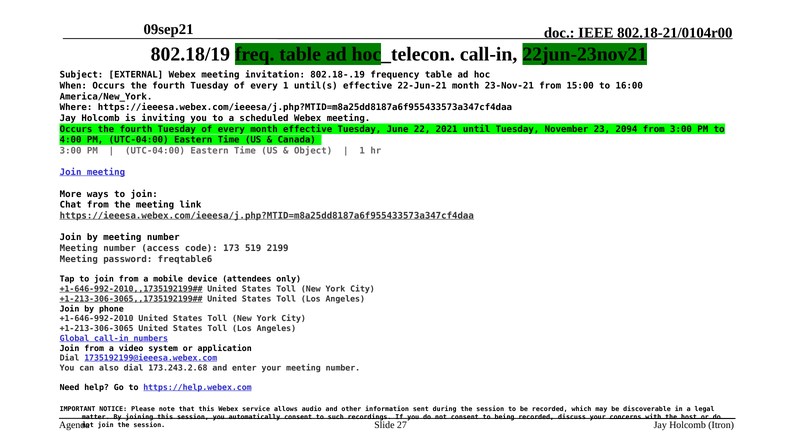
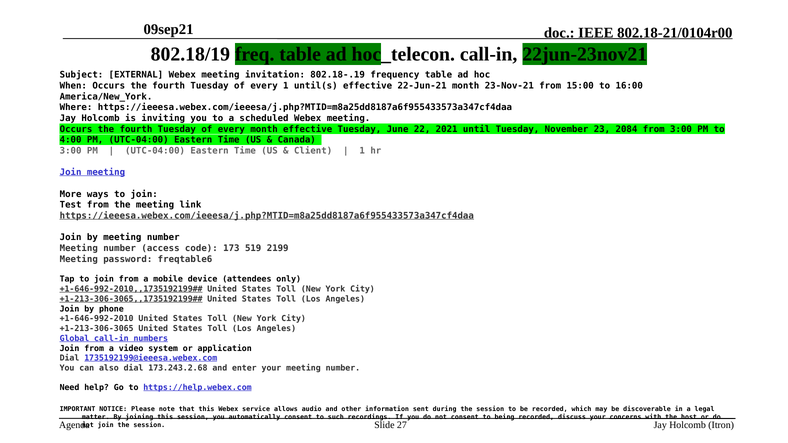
2094: 2094 -> 2084
Object: Object -> Client
Chat: Chat -> Test
